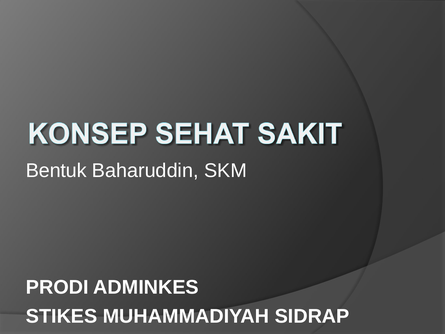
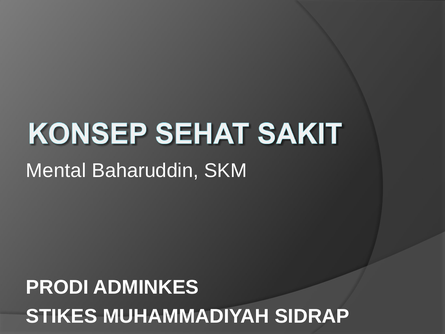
Bentuk: Bentuk -> Mental
